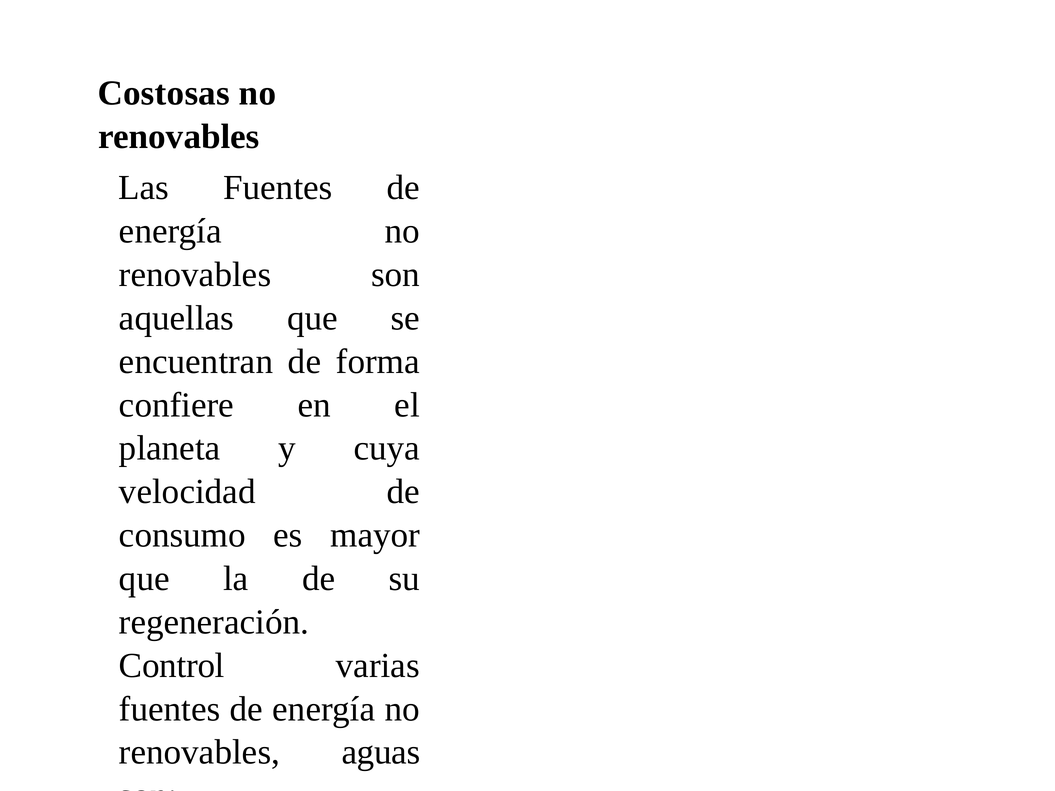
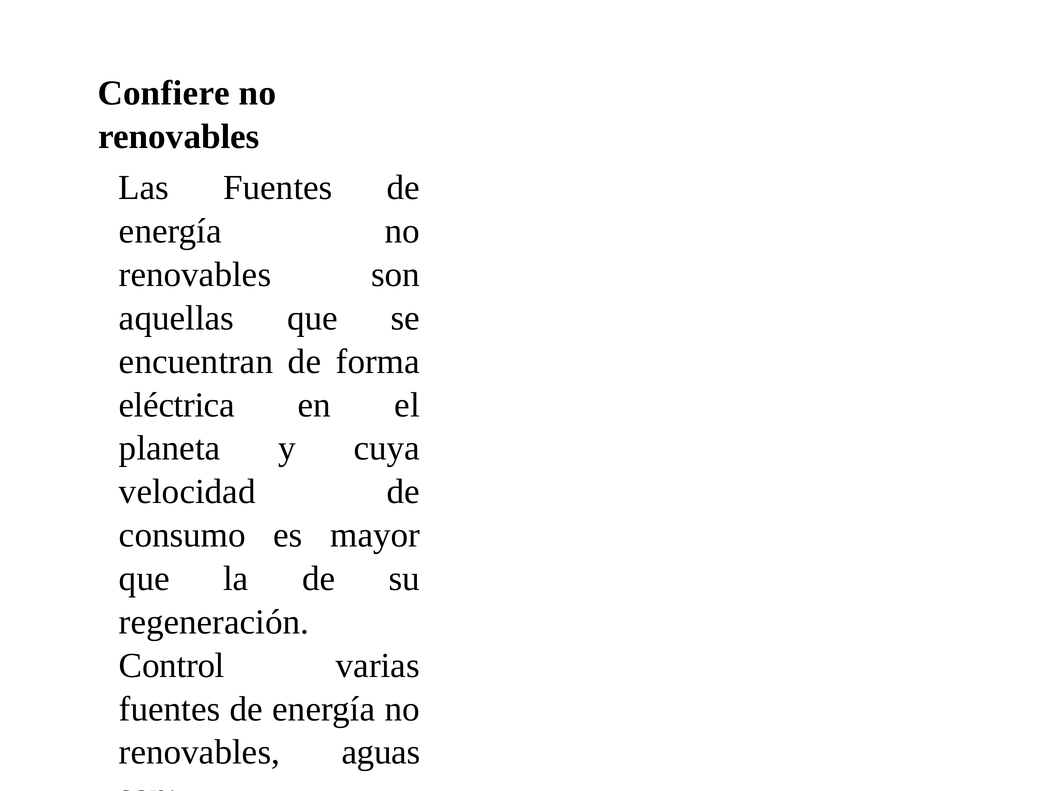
Costosas: Costosas -> Confiere
confiere: confiere -> eléctrica
